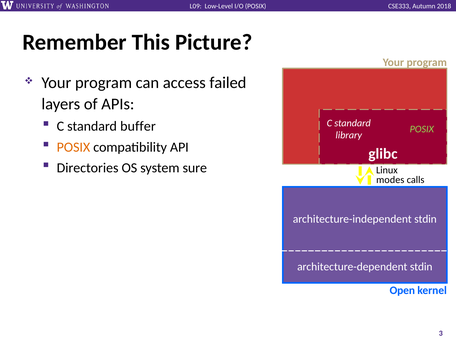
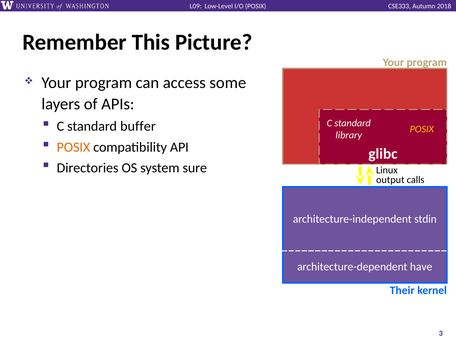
failed: failed -> some
POSIX at (422, 129) colour: light green -> yellow
modes: modes -> output
architecture-dependent stdin: stdin -> have
Open: Open -> Their
